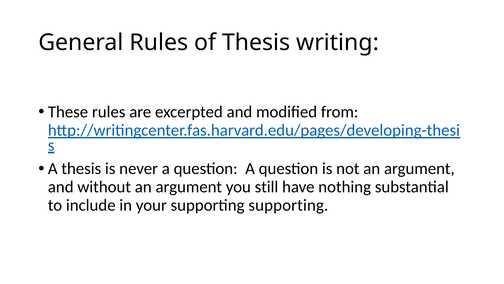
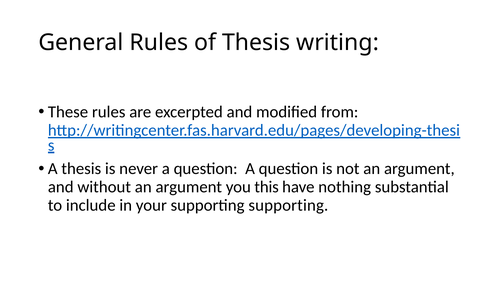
still: still -> this
